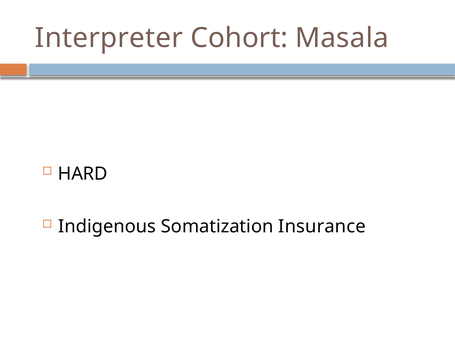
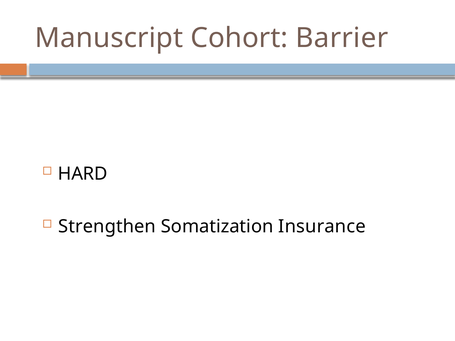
Interpreter: Interpreter -> Manuscript
Masala: Masala -> Barrier
Indigenous: Indigenous -> Strengthen
